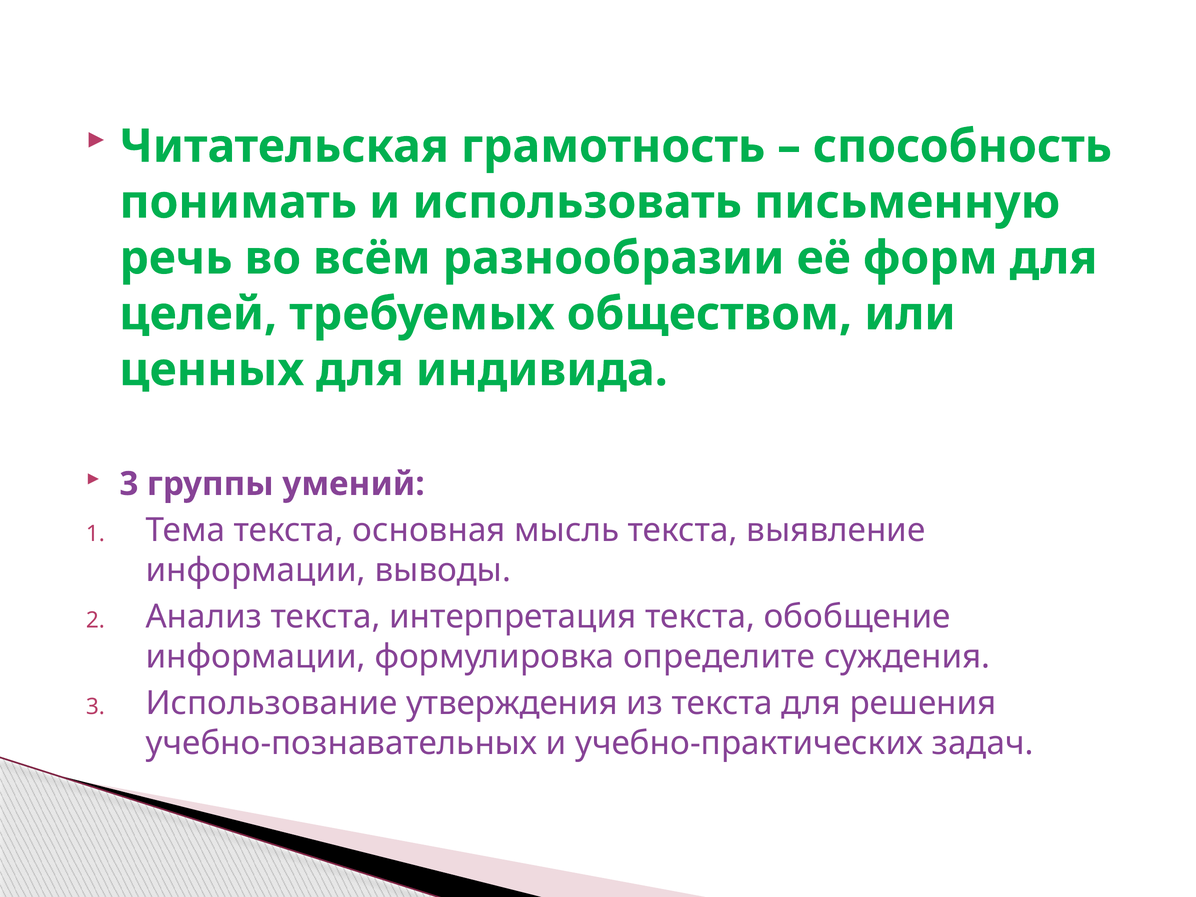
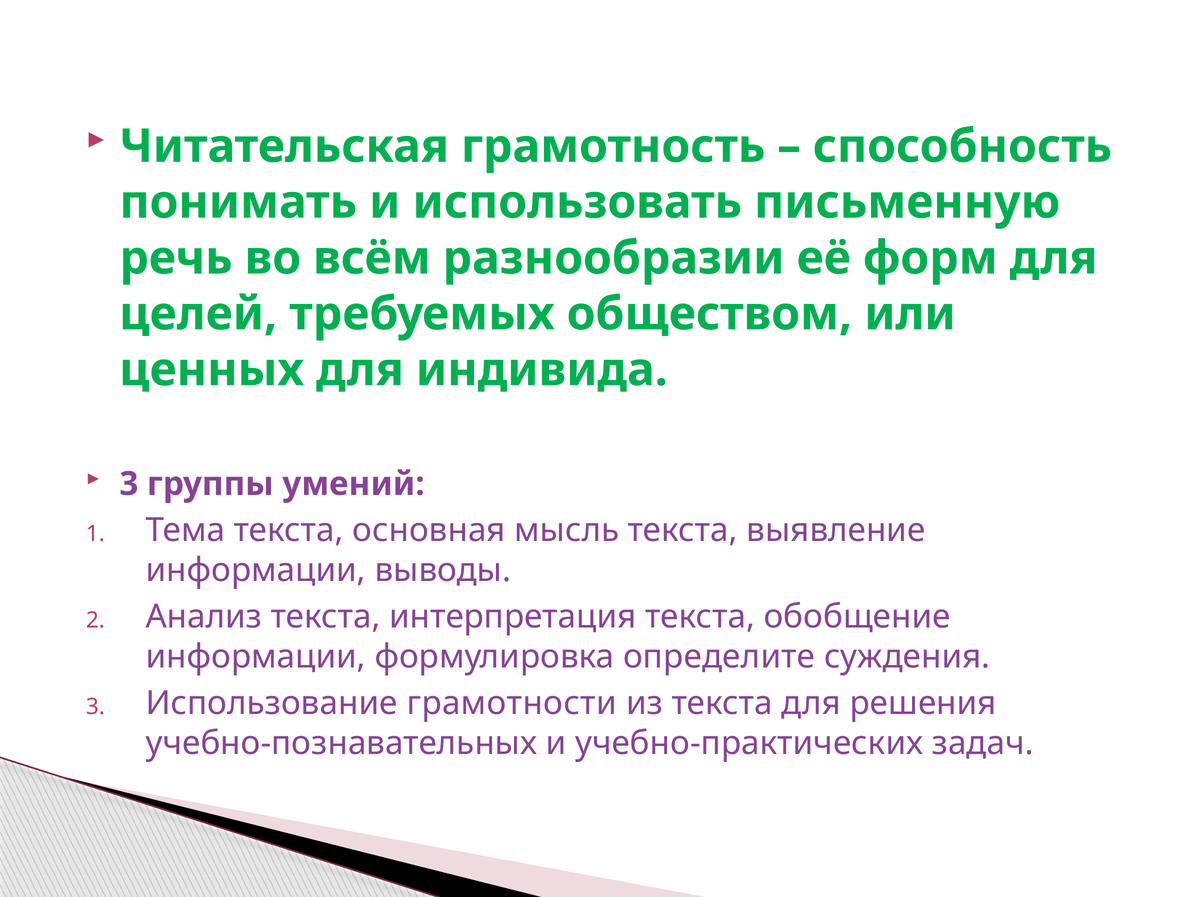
утверждения: утверждения -> грамотности
